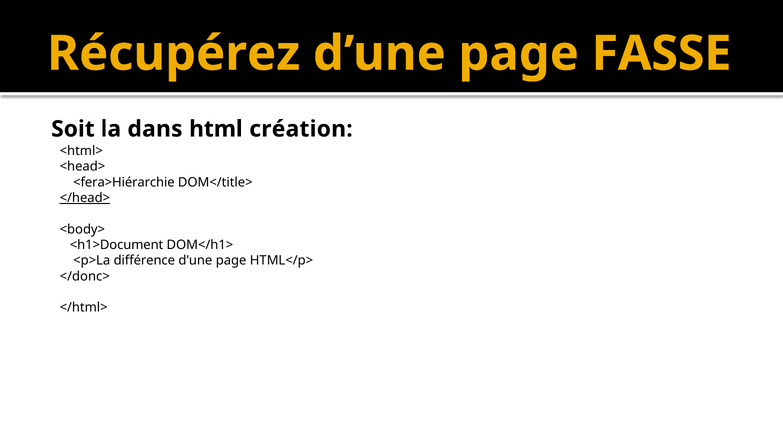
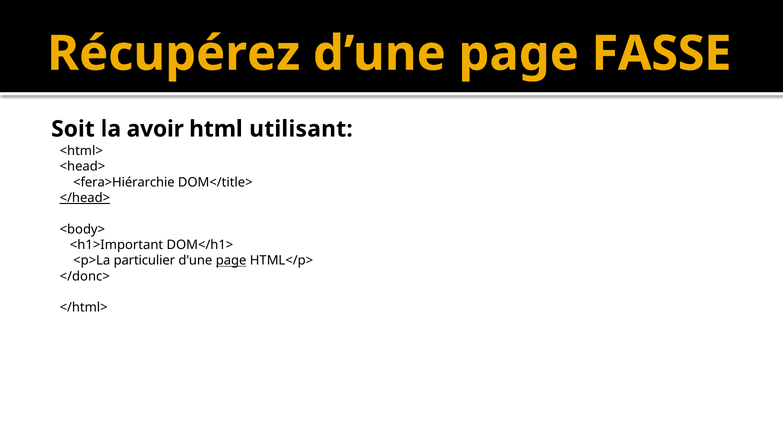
dans: dans -> avoir
création: création -> utilisant
<h1>Document: <h1>Document -> <h1>Important
différence: différence -> particulier
page at (231, 260) underline: none -> present
